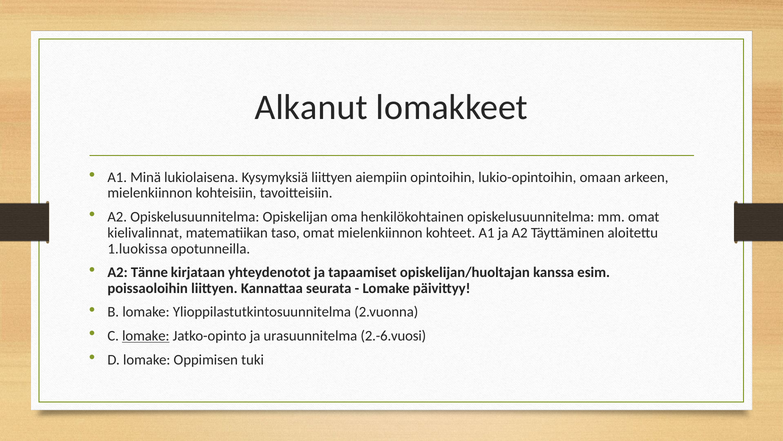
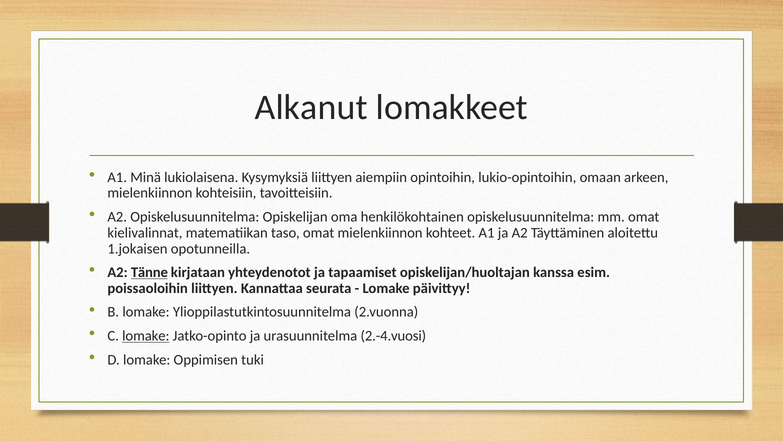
1.luokissa: 1.luokissa -> 1.jokaisen
Tänne underline: none -> present
2.-6.vuosi: 2.-6.vuosi -> 2.-4.vuosi
